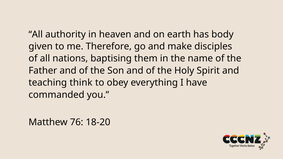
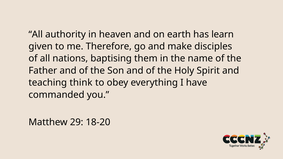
body: body -> learn
76: 76 -> 29
